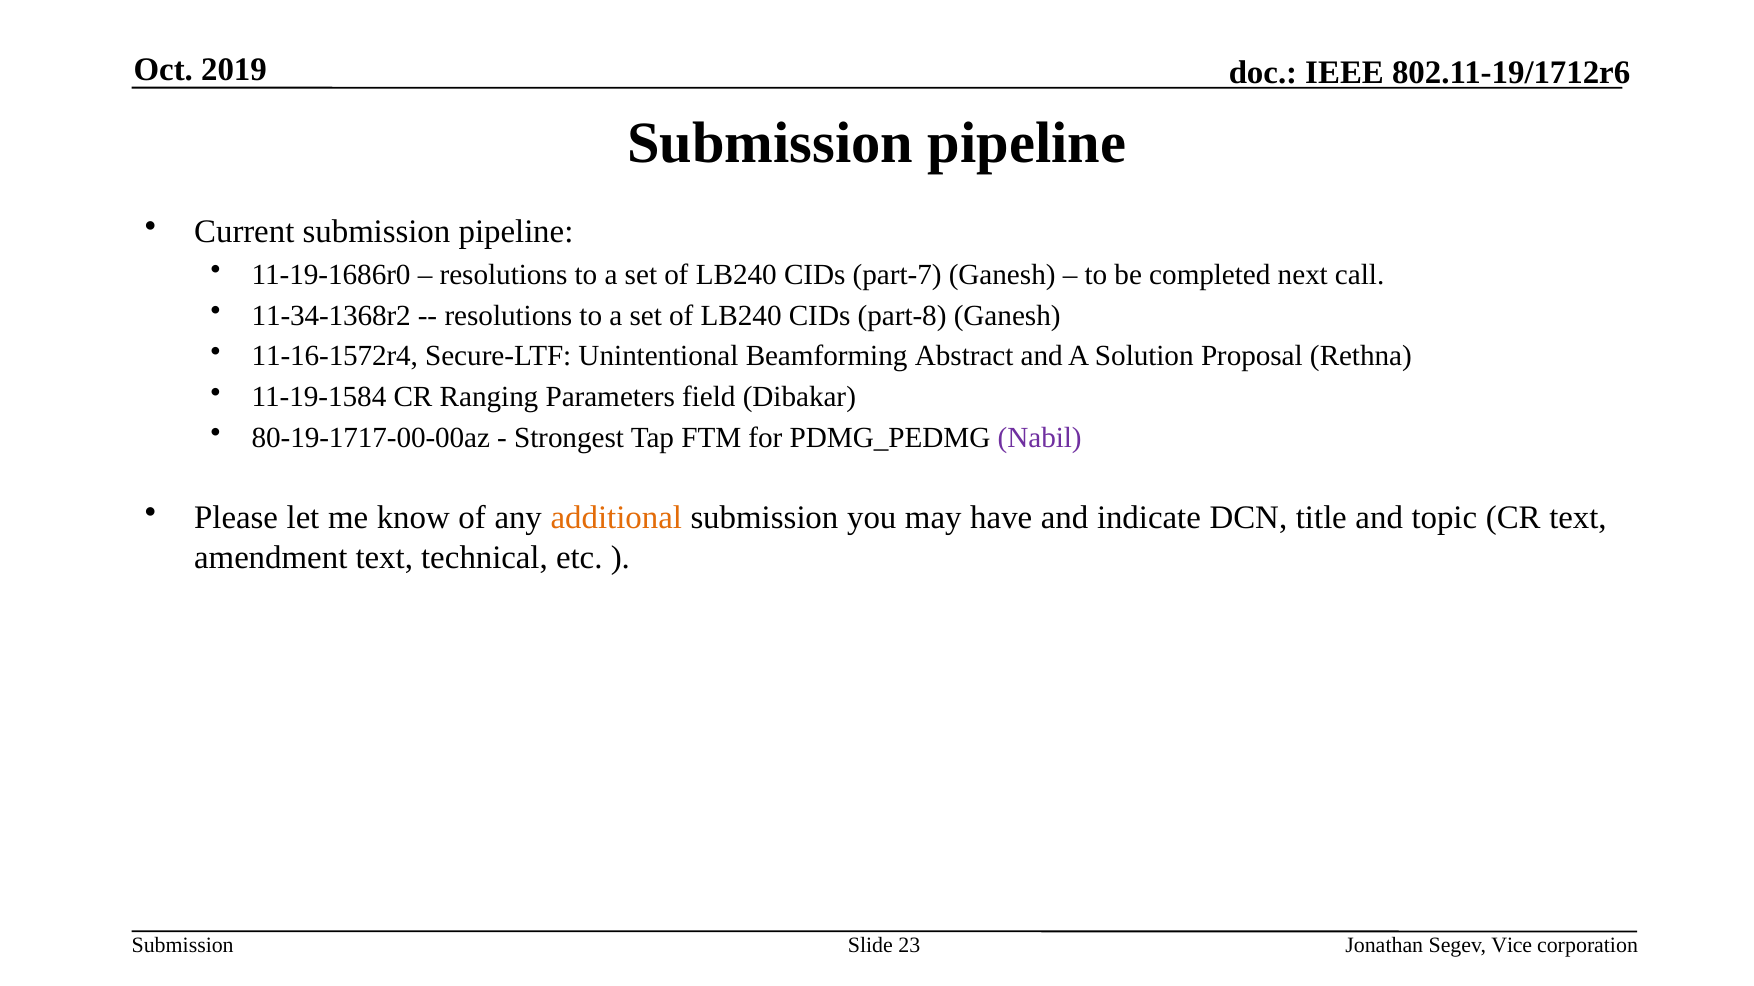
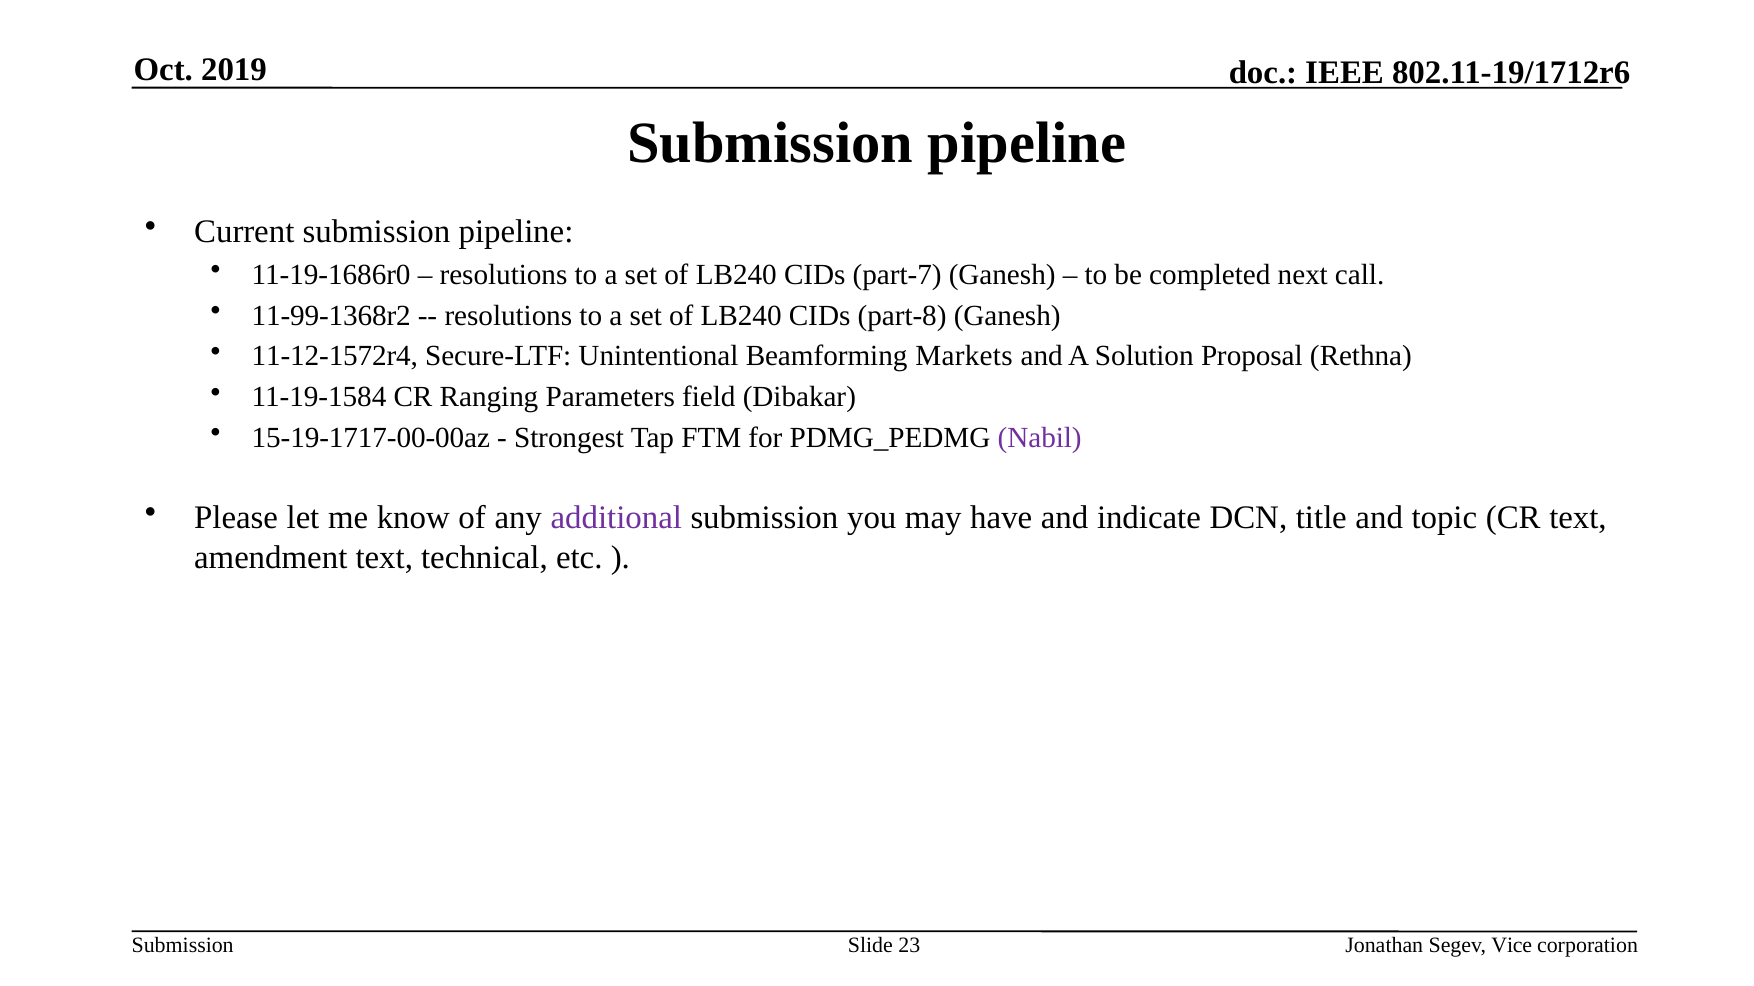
11-34-1368r2: 11-34-1368r2 -> 11-99-1368r2
11-16-1572r4: 11-16-1572r4 -> 11-12-1572r4
Abstract: Abstract -> Markets
80-19-1717-00-00az: 80-19-1717-00-00az -> 15-19-1717-00-00az
additional colour: orange -> purple
